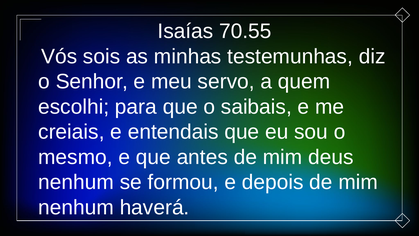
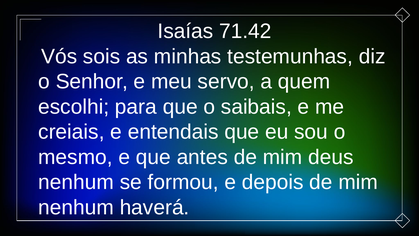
70.55: 70.55 -> 71.42
